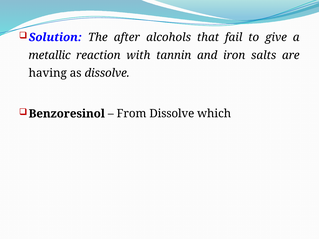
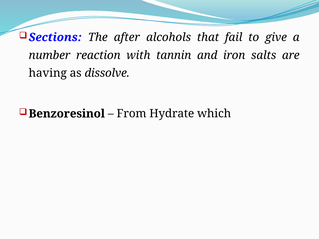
Solution: Solution -> Sections
metallic: metallic -> number
From Dissolve: Dissolve -> Hydrate
